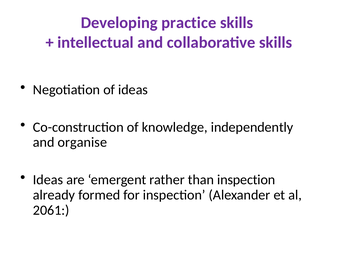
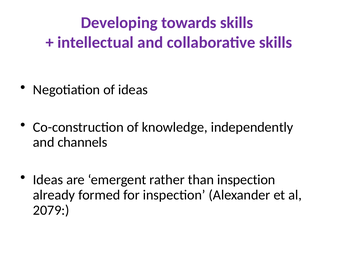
practice: practice -> towards
organise: organise -> channels
2061: 2061 -> 2079
